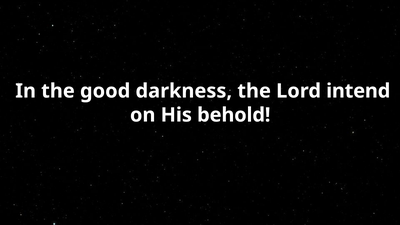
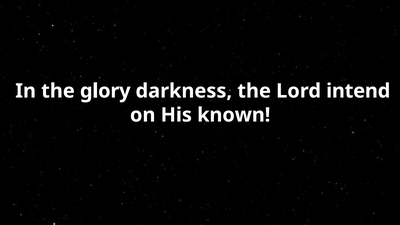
good: good -> glory
behold: behold -> known
